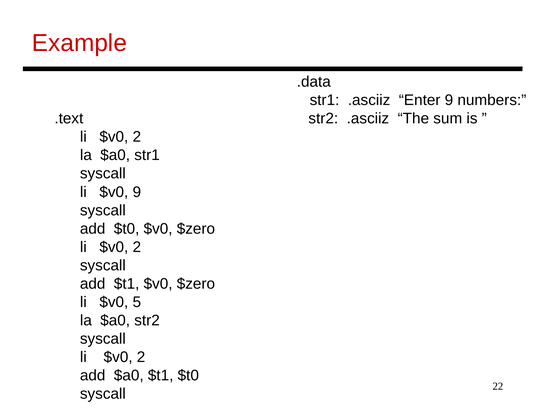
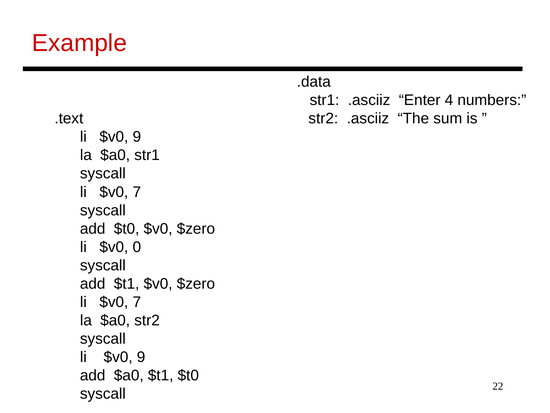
Enter 9: 9 -> 4
2 at (137, 137): 2 -> 9
9 at (137, 192): 9 -> 7
2 at (137, 247): 2 -> 0
5 at (137, 302): 5 -> 7
2 at (141, 357): 2 -> 9
